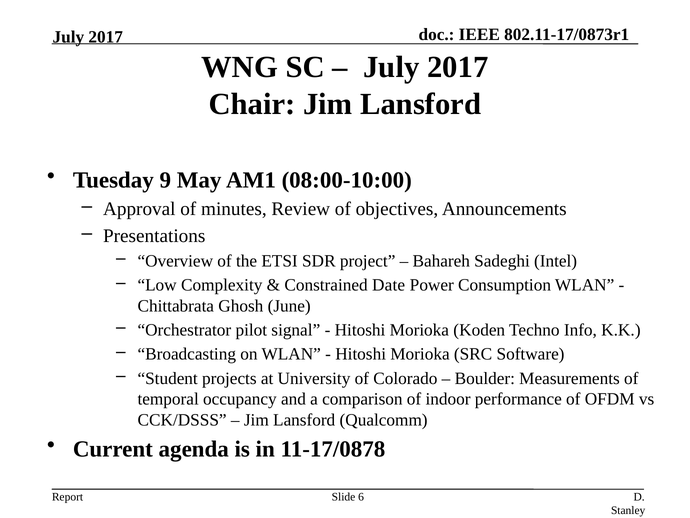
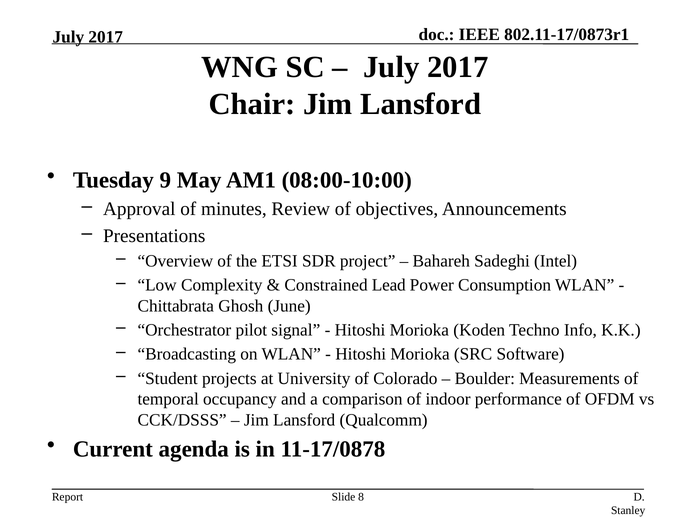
Date: Date -> Lead
6: 6 -> 8
